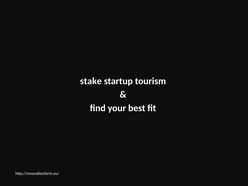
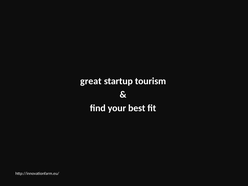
stake: stake -> great
